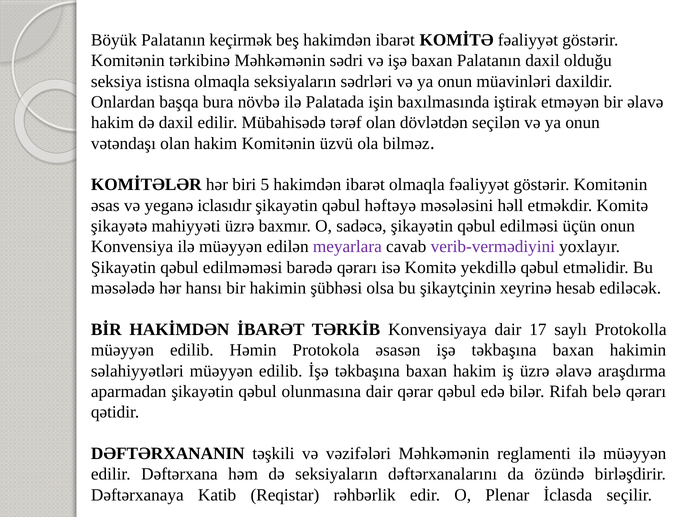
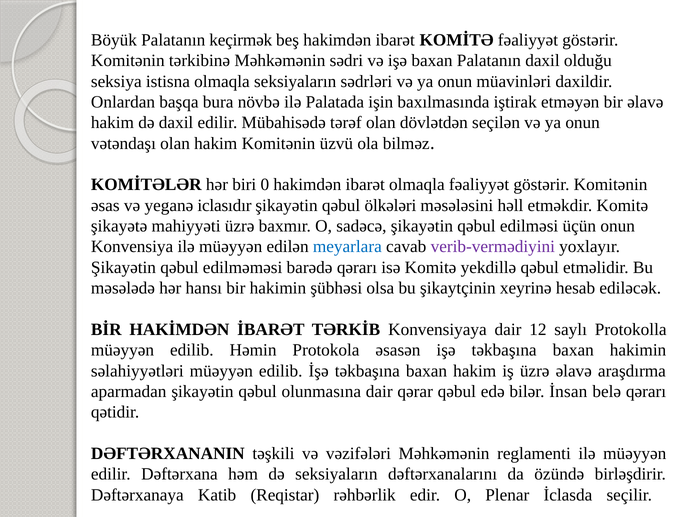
5: 5 -> 0
həftəyə: həftəyə -> ölkələri
meyarlara colour: purple -> blue
17: 17 -> 12
Rifah: Rifah -> İnsan
